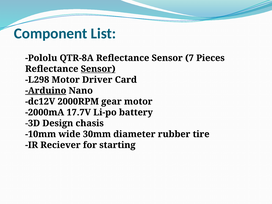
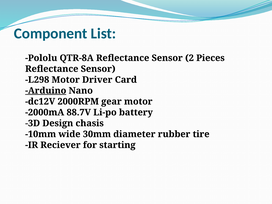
7: 7 -> 2
Sensor at (98, 69) underline: present -> none
17.7V: 17.7V -> 88.7V
